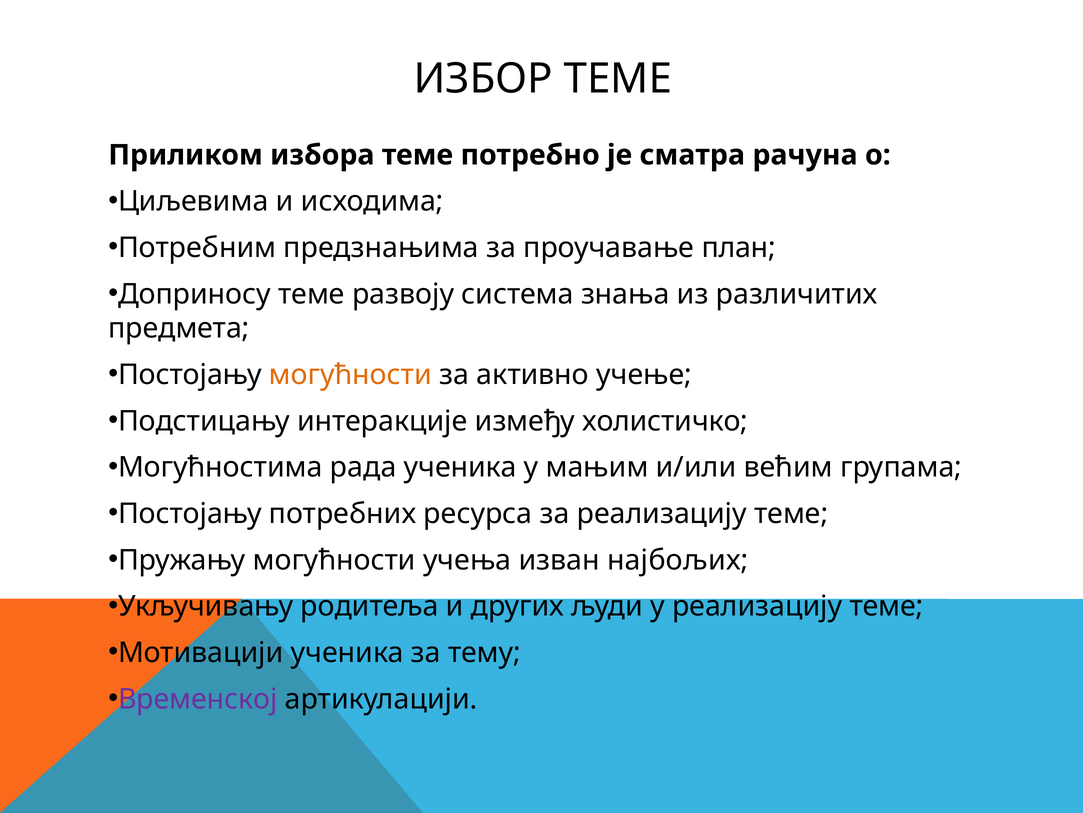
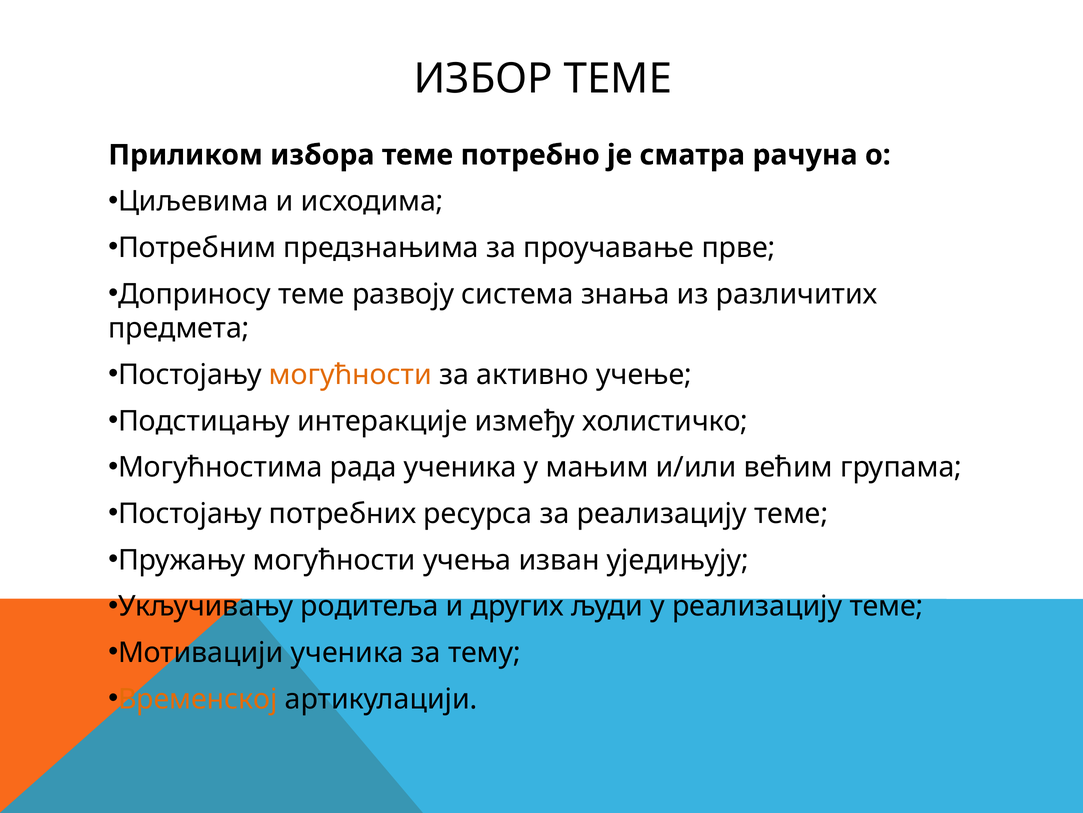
план: план -> прве
најбољих: најбољих -> уједињују
Временској colour: purple -> orange
